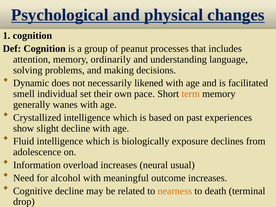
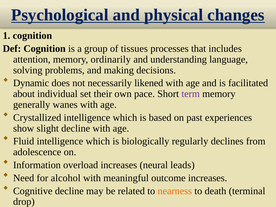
peanut: peanut -> tissues
smell: smell -> about
term colour: orange -> purple
exposure: exposure -> regularly
usual: usual -> leads
